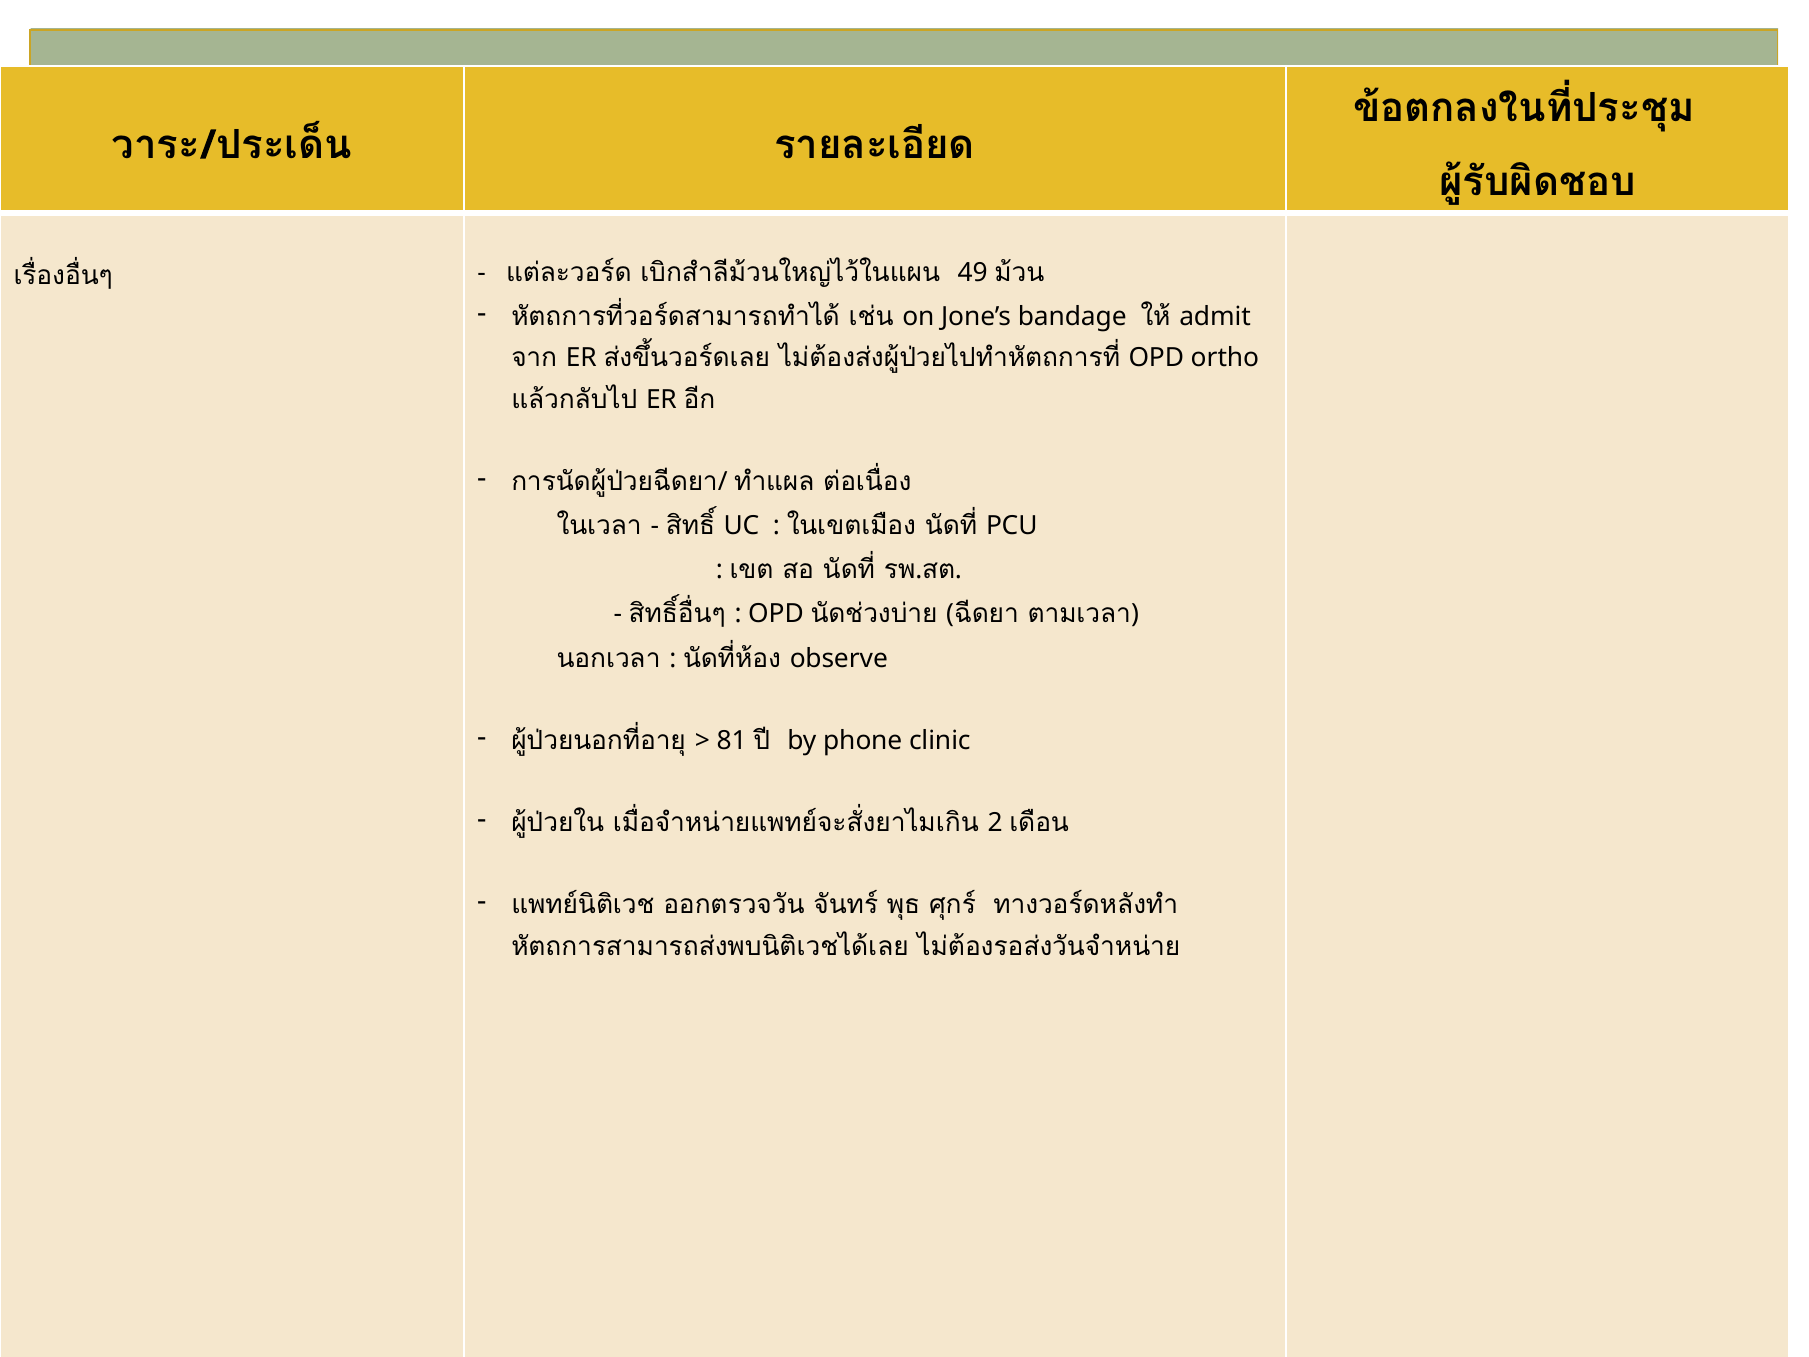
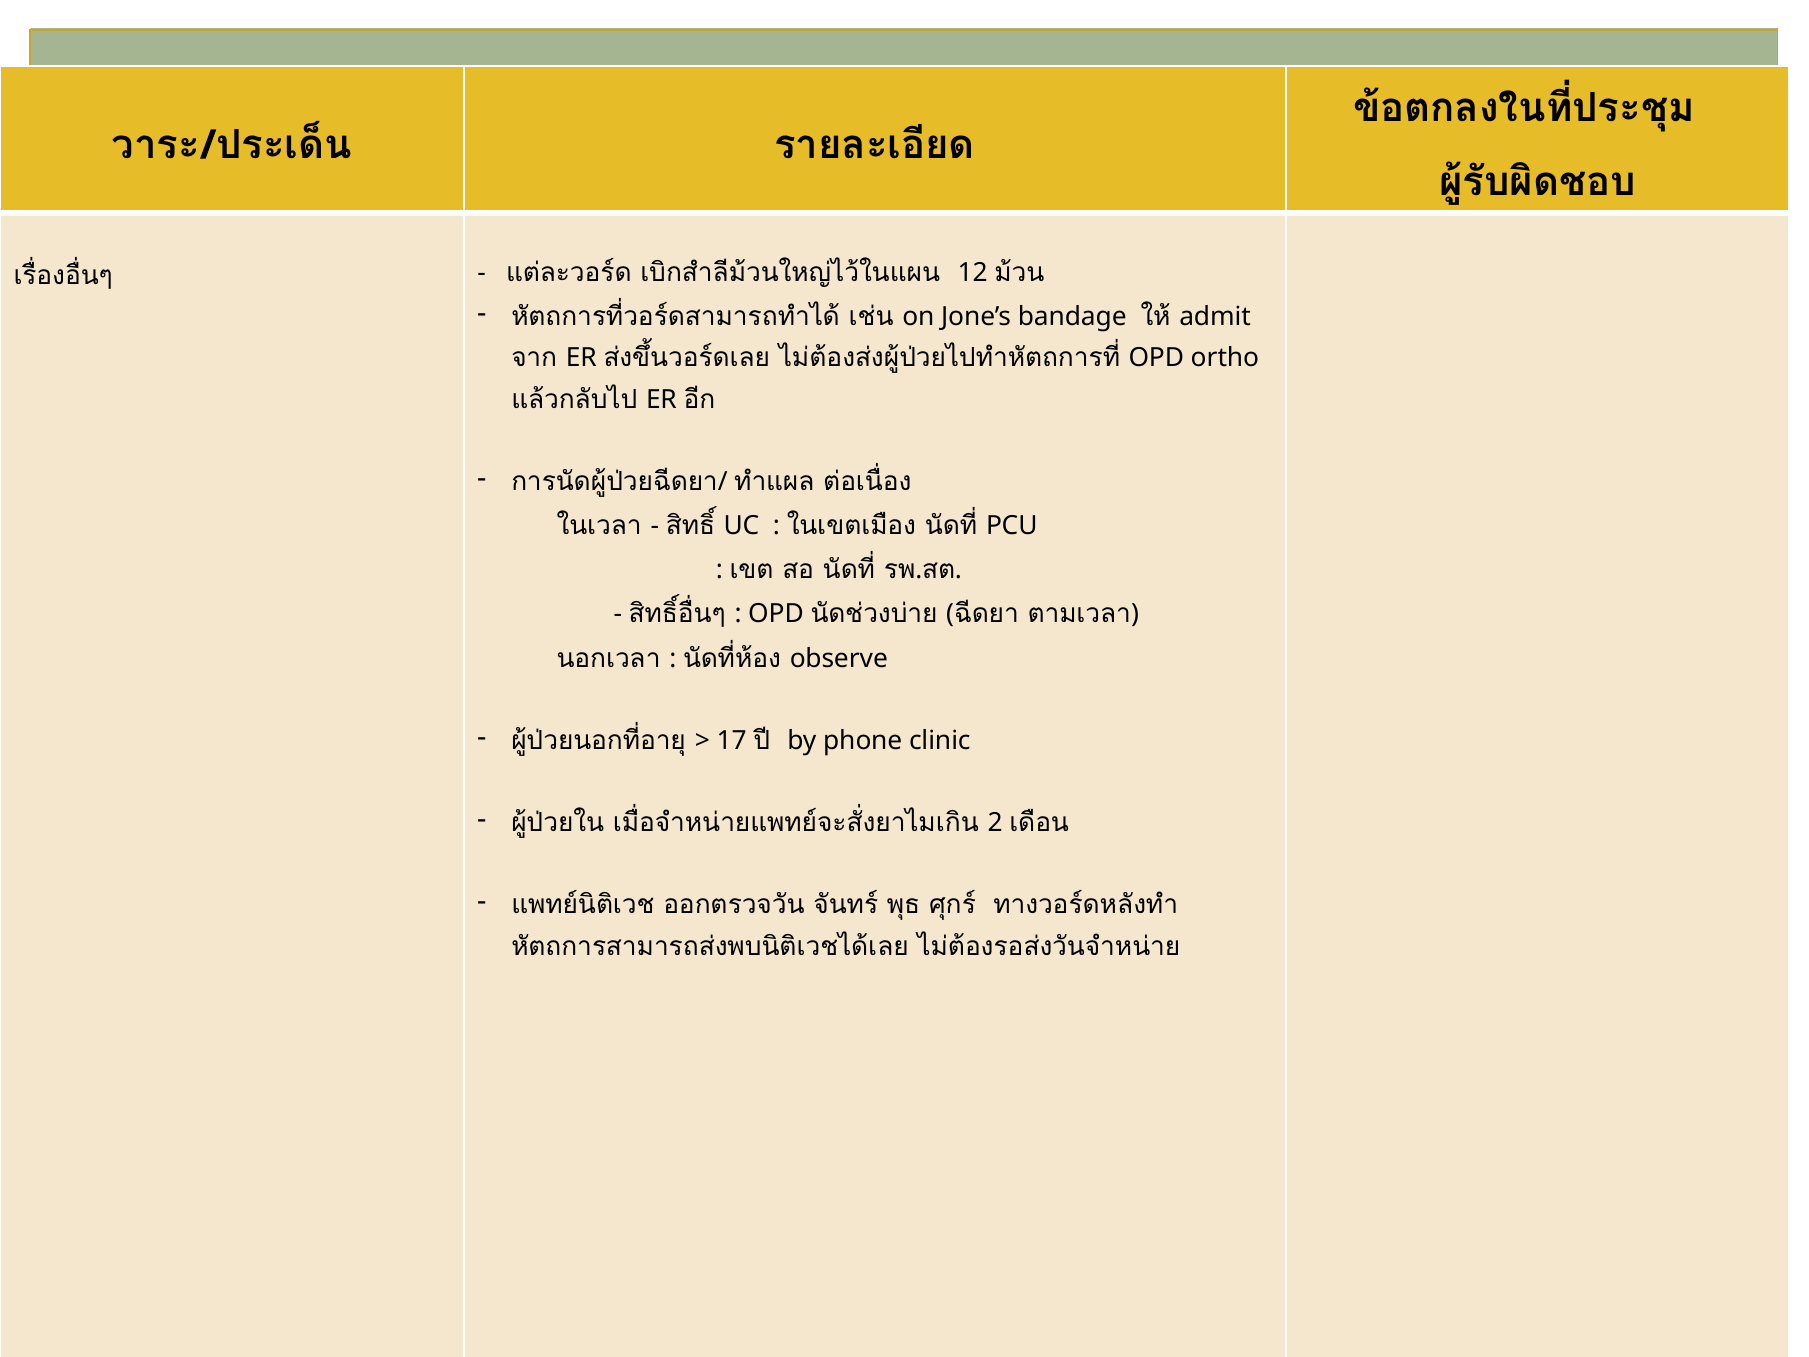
49: 49 -> 12
81: 81 -> 17
